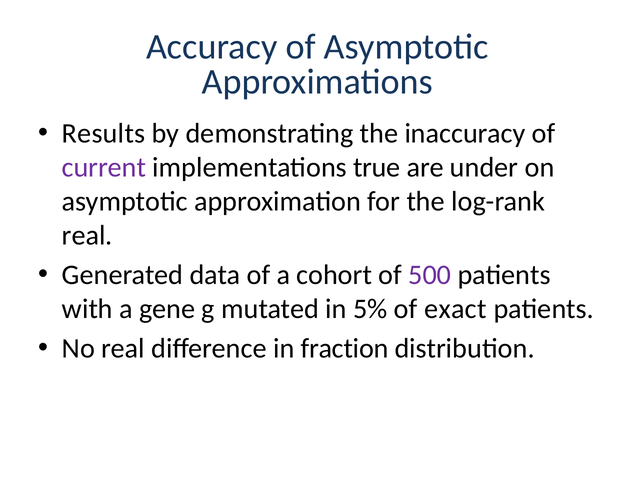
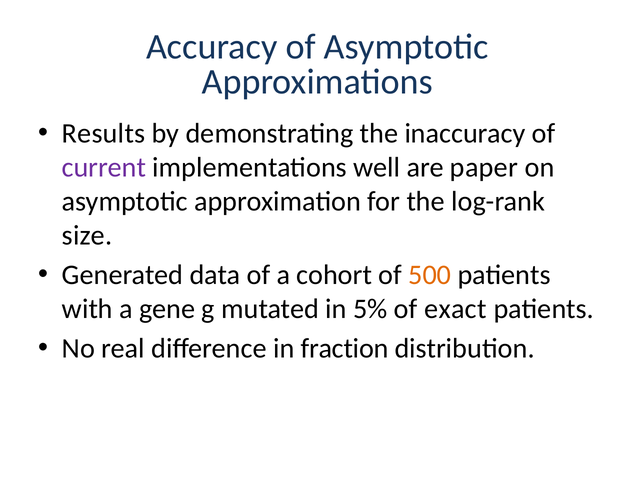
true: true -> well
under: under -> paper
real at (87, 235): real -> size
500 colour: purple -> orange
